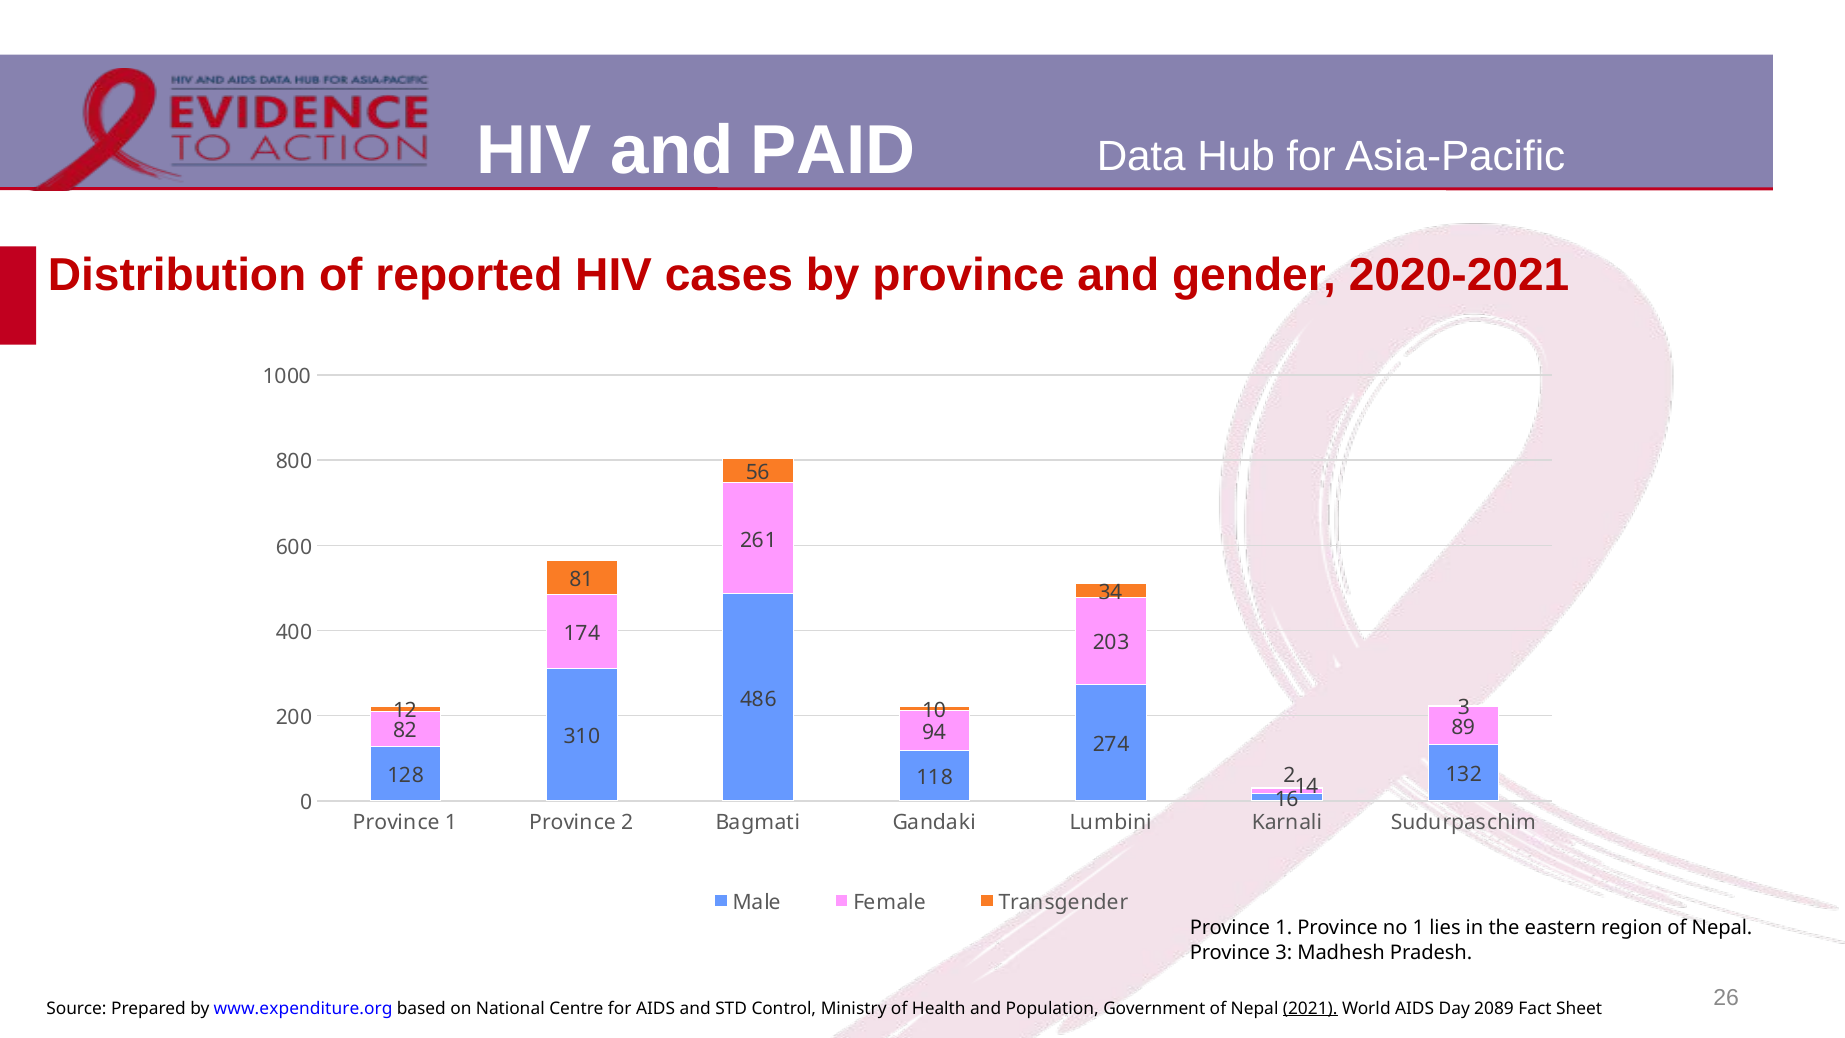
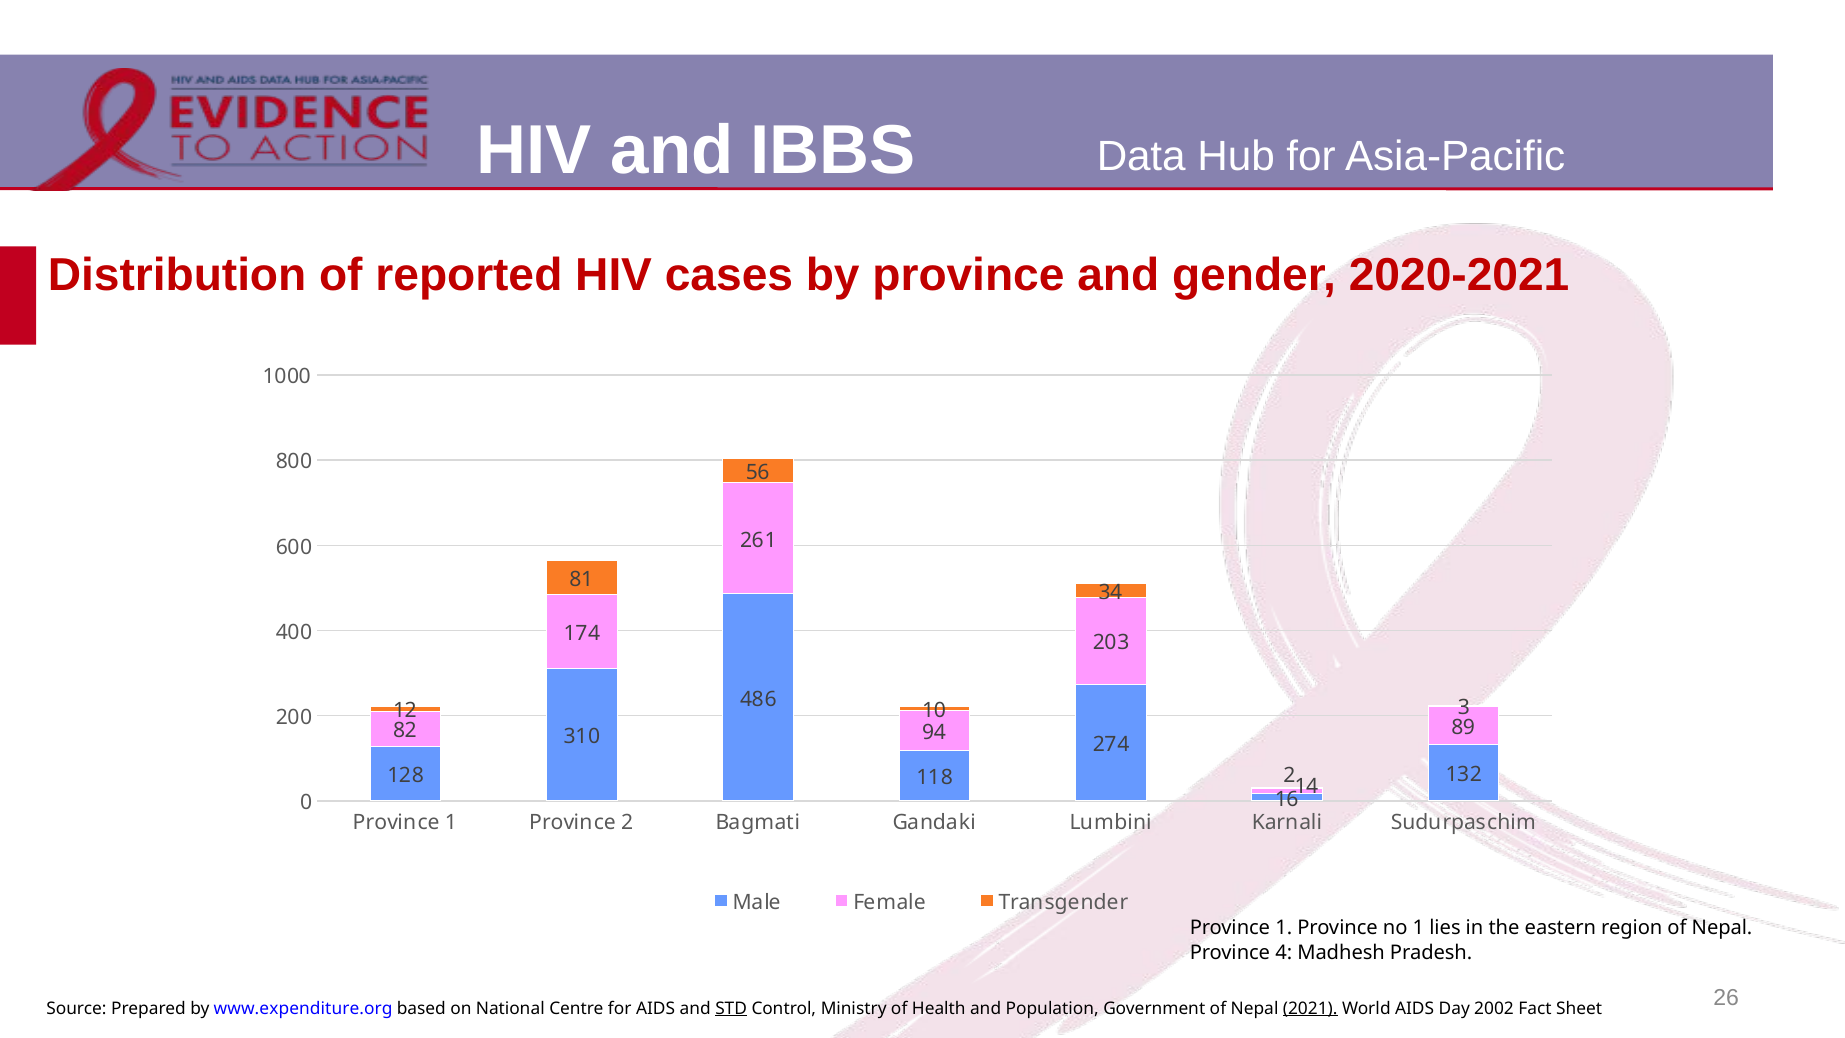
PAID: PAID -> IBBS
Province 3: 3 -> 4
STD underline: none -> present
2089: 2089 -> 2002
